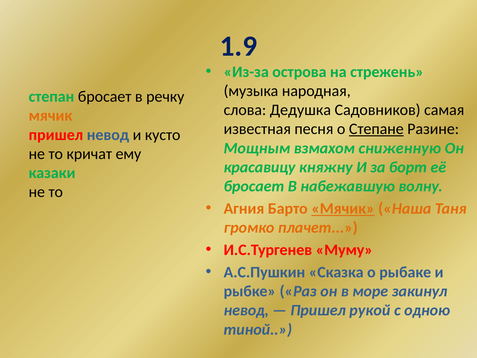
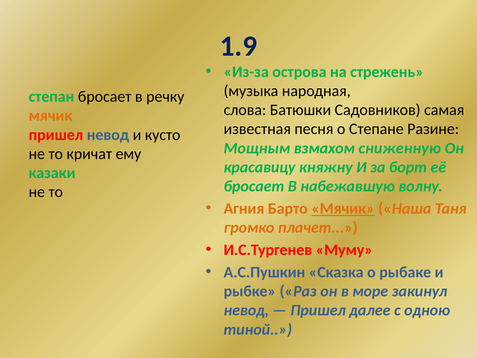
Дедушка: Дедушка -> Батюшки
Степане underline: present -> none
рукой: рукой -> далее
